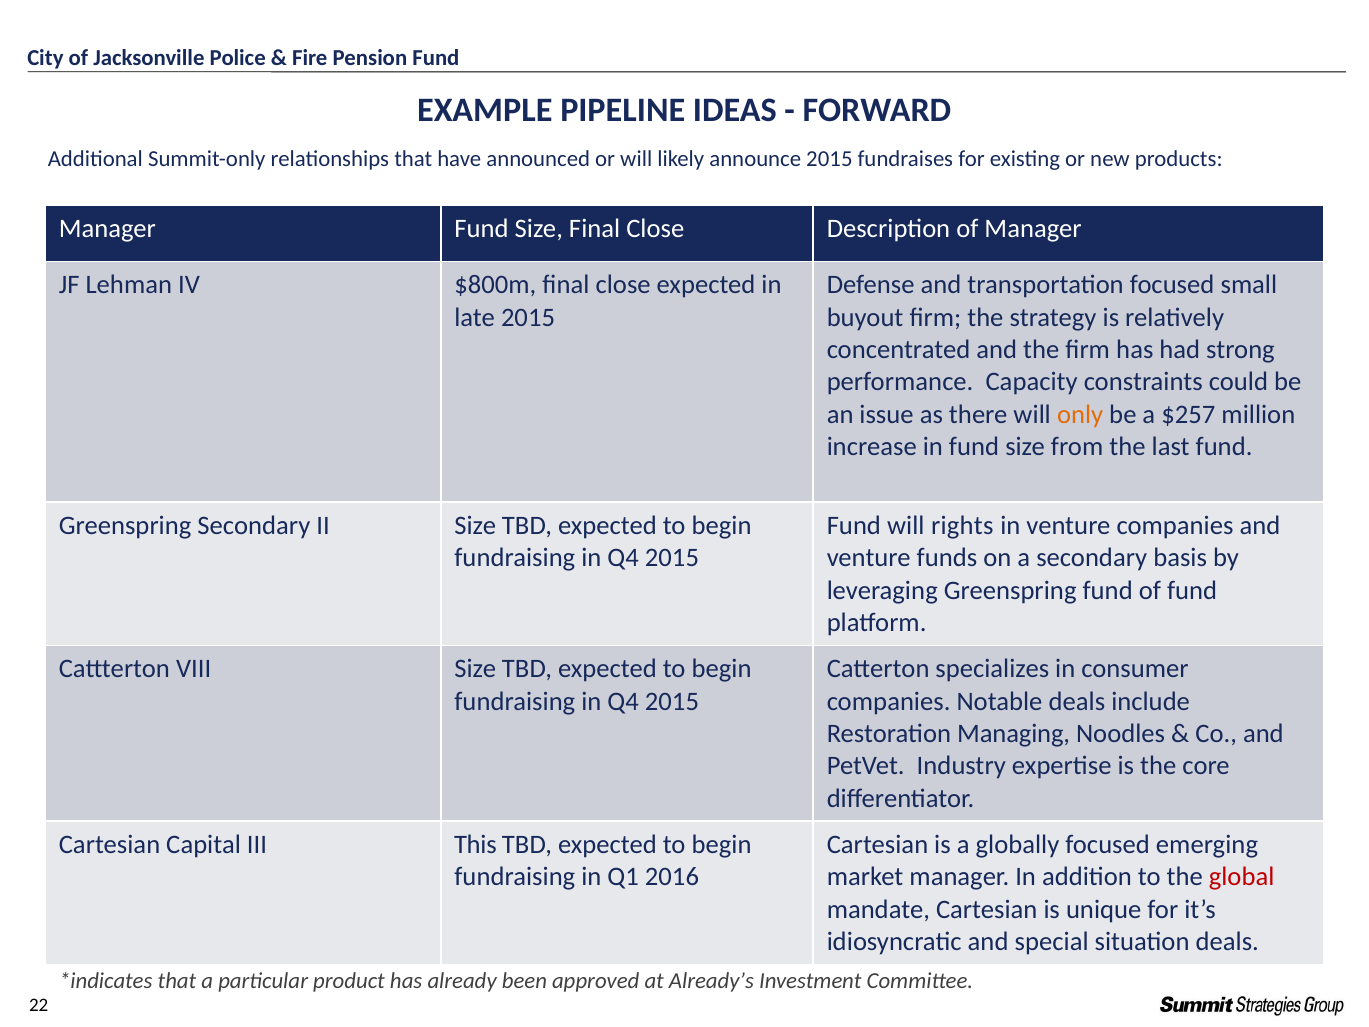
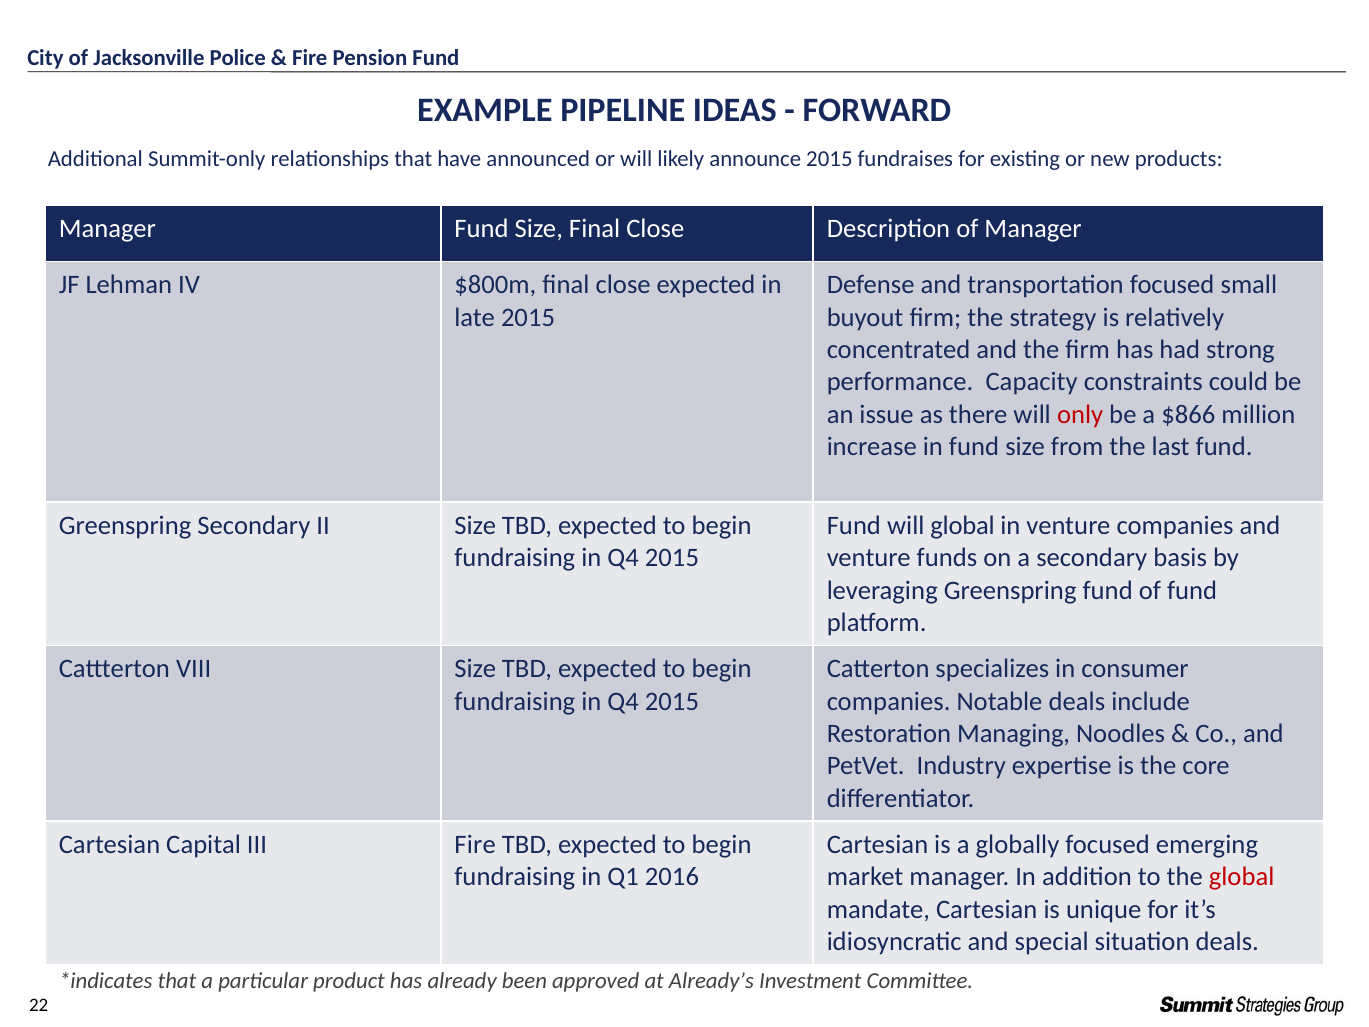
only colour: orange -> red
$257: $257 -> $866
will rights: rights -> global
III This: This -> Fire
